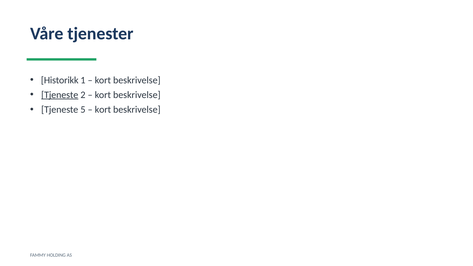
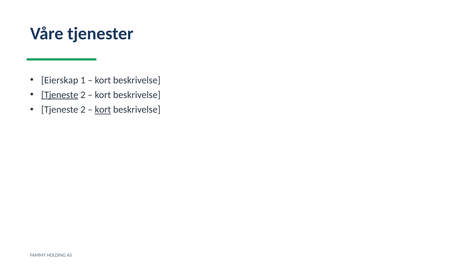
Historikk: Historikk -> Eierskap
5 at (83, 110): 5 -> 2
kort at (103, 110) underline: none -> present
